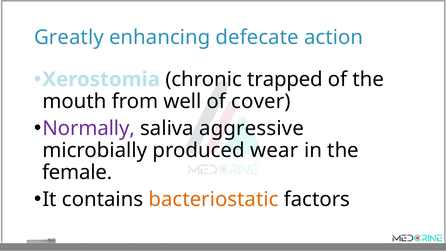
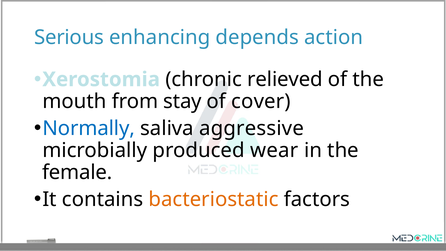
Greatly: Greatly -> Serious
defecate: defecate -> depends
trapped: trapped -> relieved
well: well -> stay
Normally colour: purple -> blue
